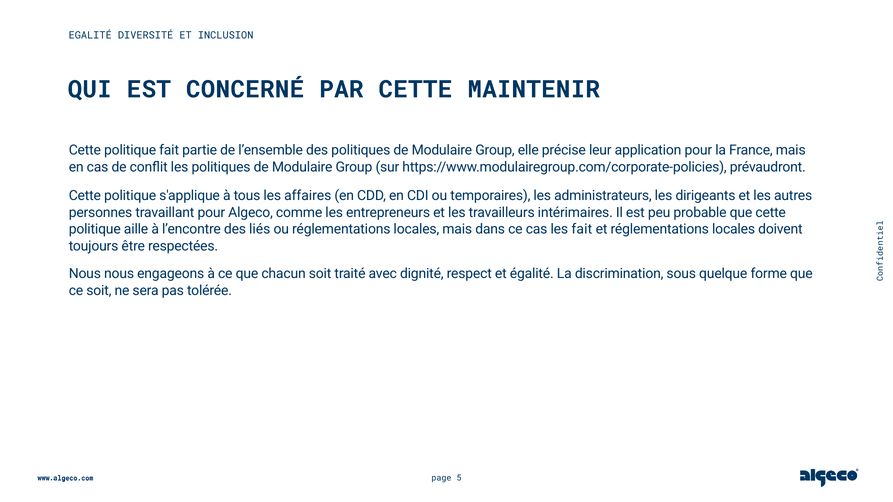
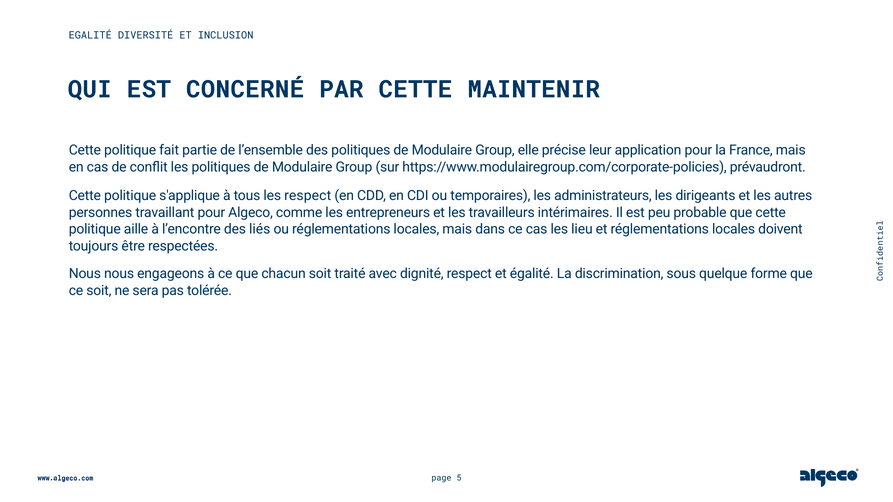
les affaires: affaires -> respect
les fait: fait -> lieu
